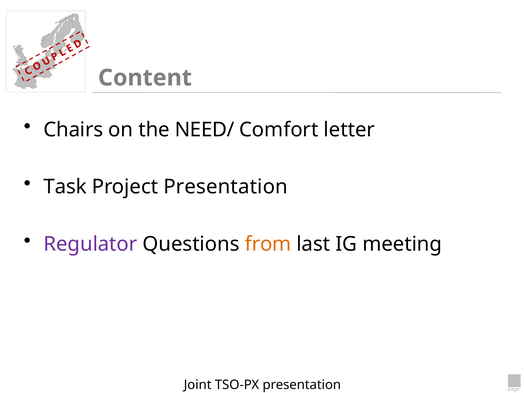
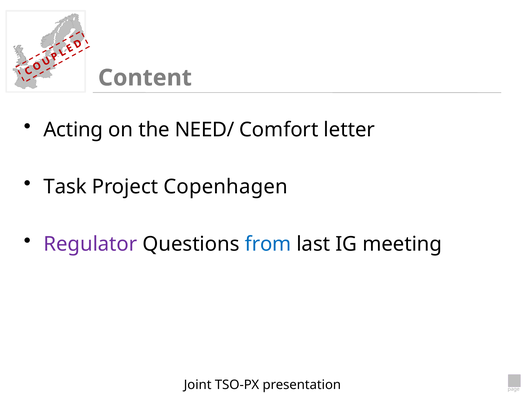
Chairs: Chairs -> Acting
Project Presentation: Presentation -> Copenhagen
from colour: orange -> blue
